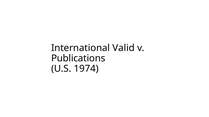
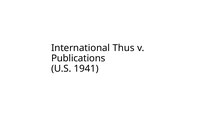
Valid: Valid -> Thus
1974: 1974 -> 1941
